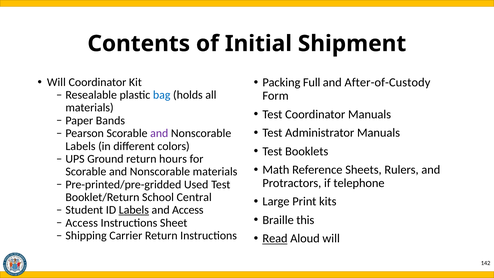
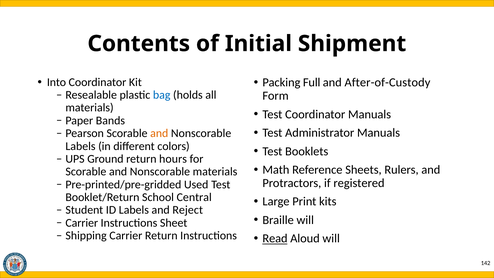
Will at (56, 82): Will -> Into
and at (159, 133) colour: purple -> orange
telephone: telephone -> registered
Labels at (134, 210) underline: present -> none
and Access: Access -> Reject
Braille this: this -> will
Access at (82, 223): Access -> Carrier
